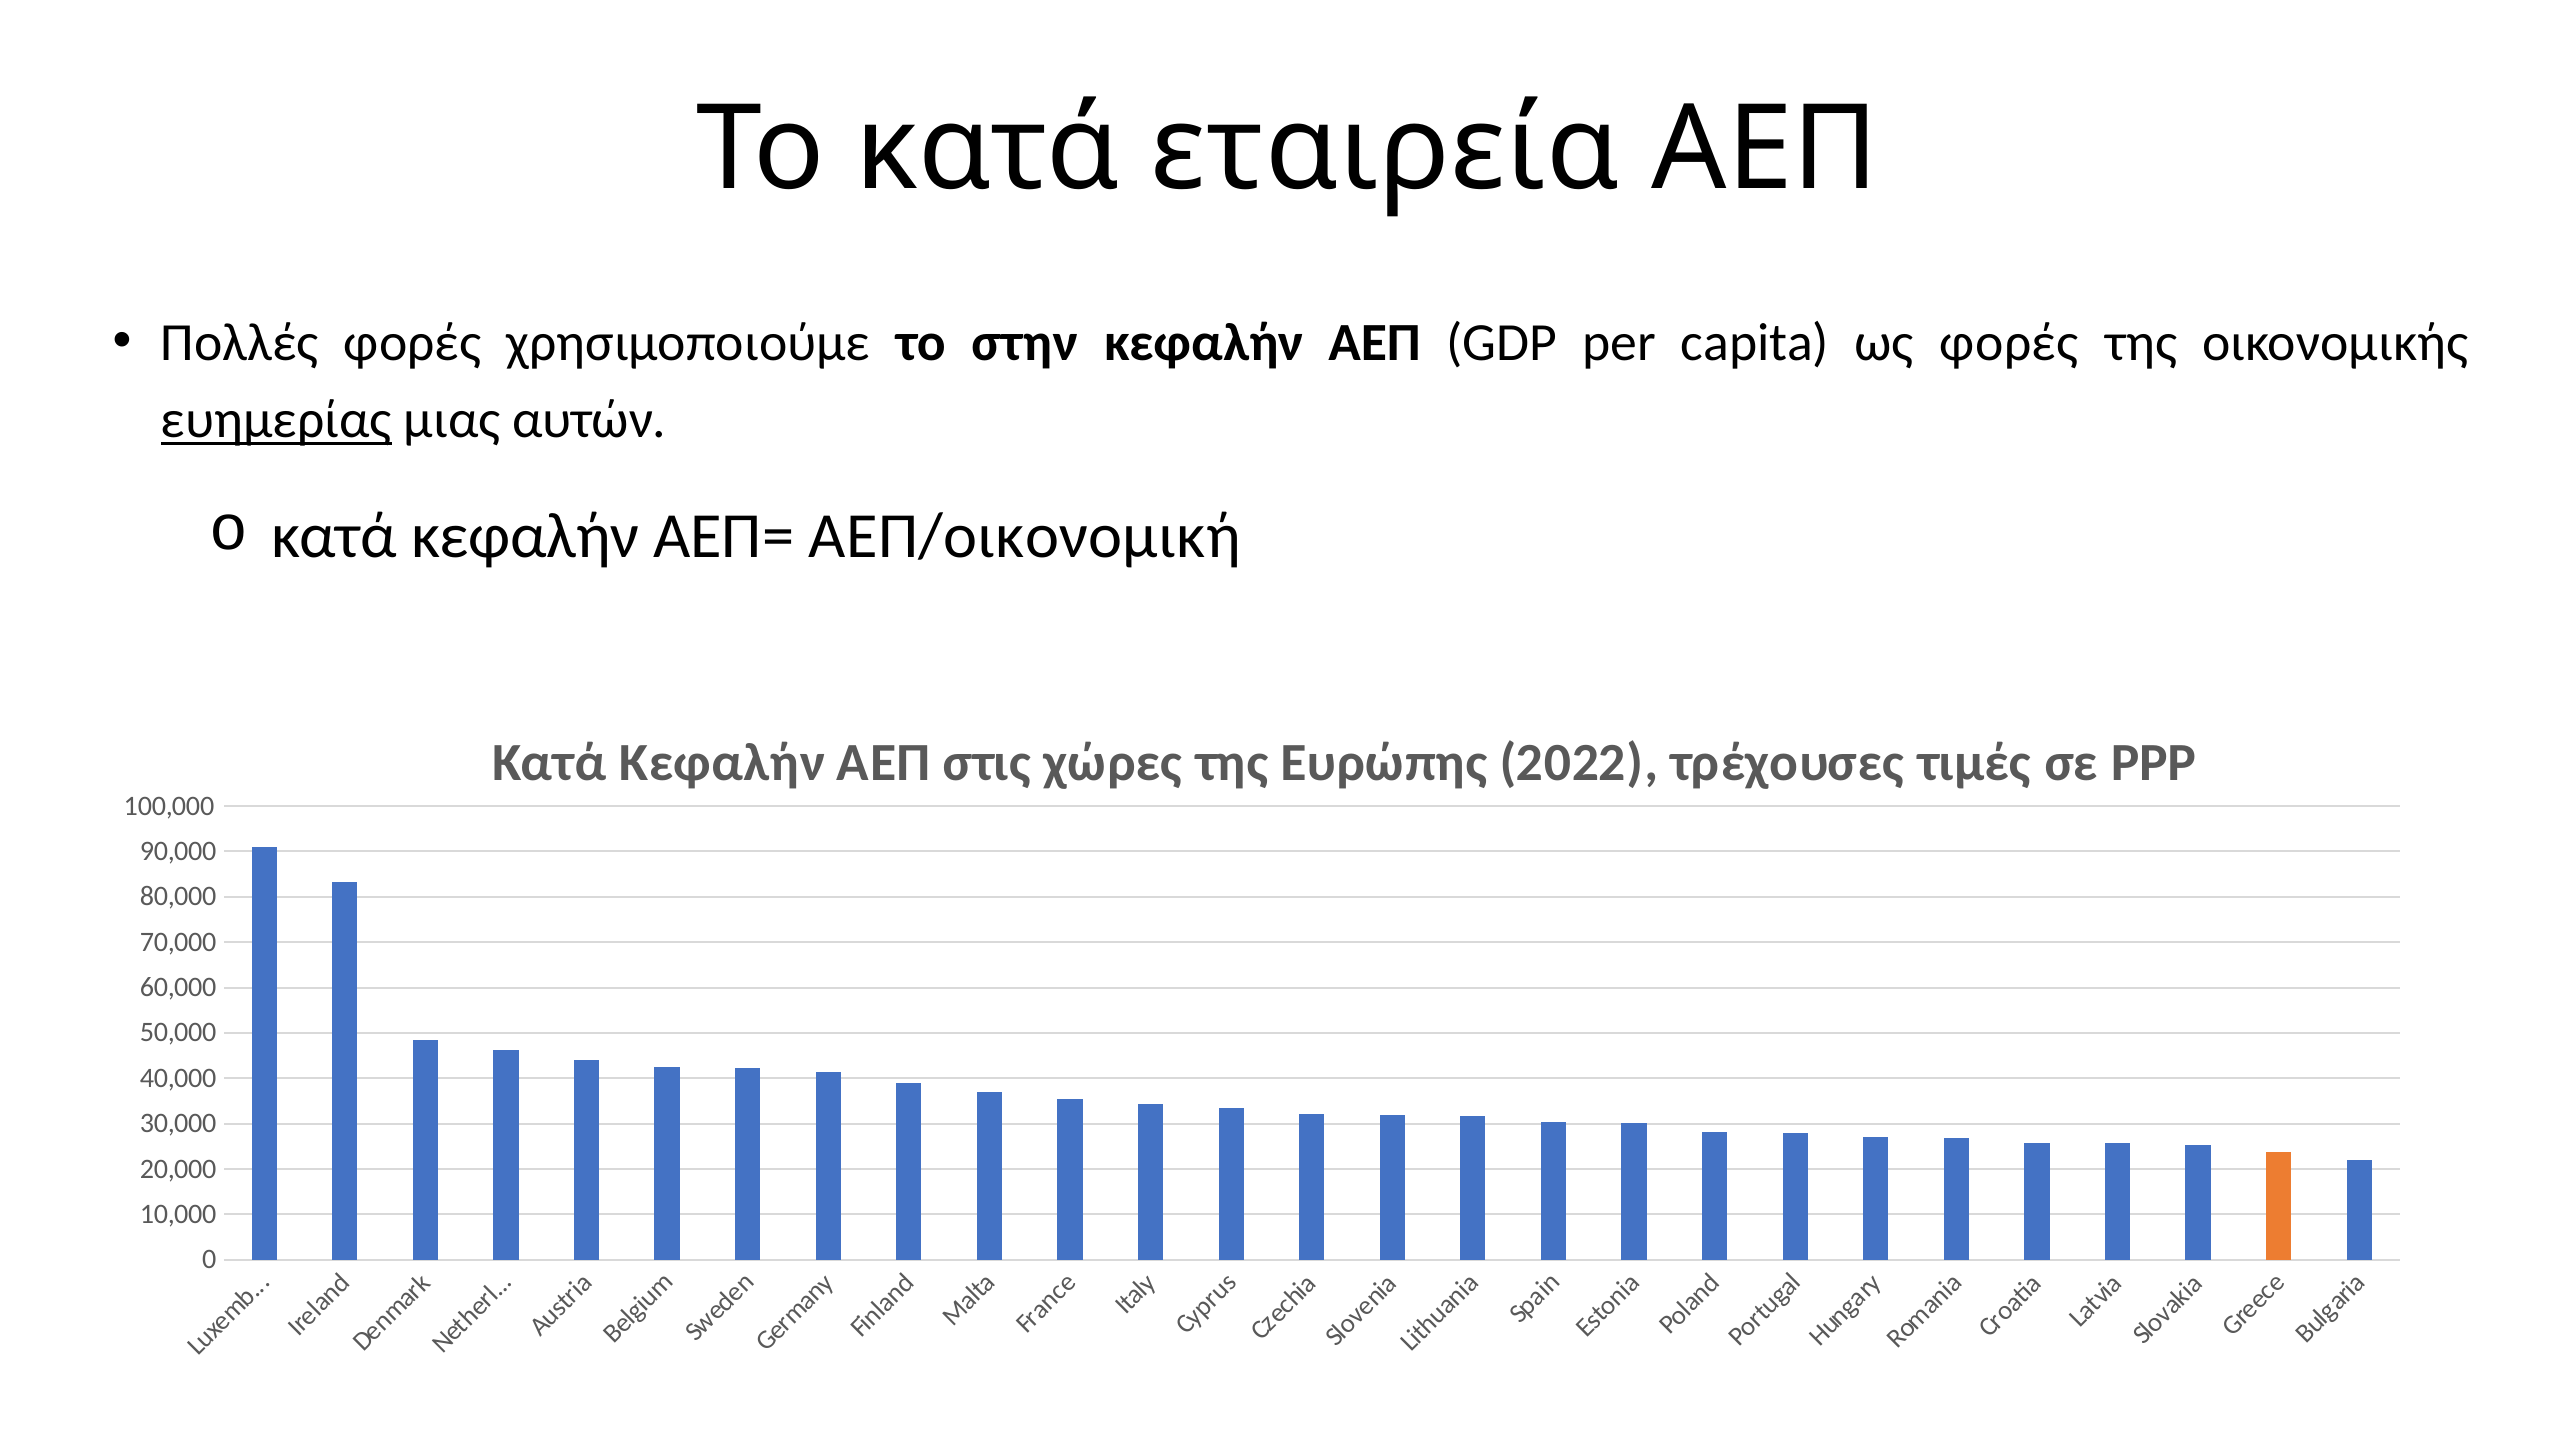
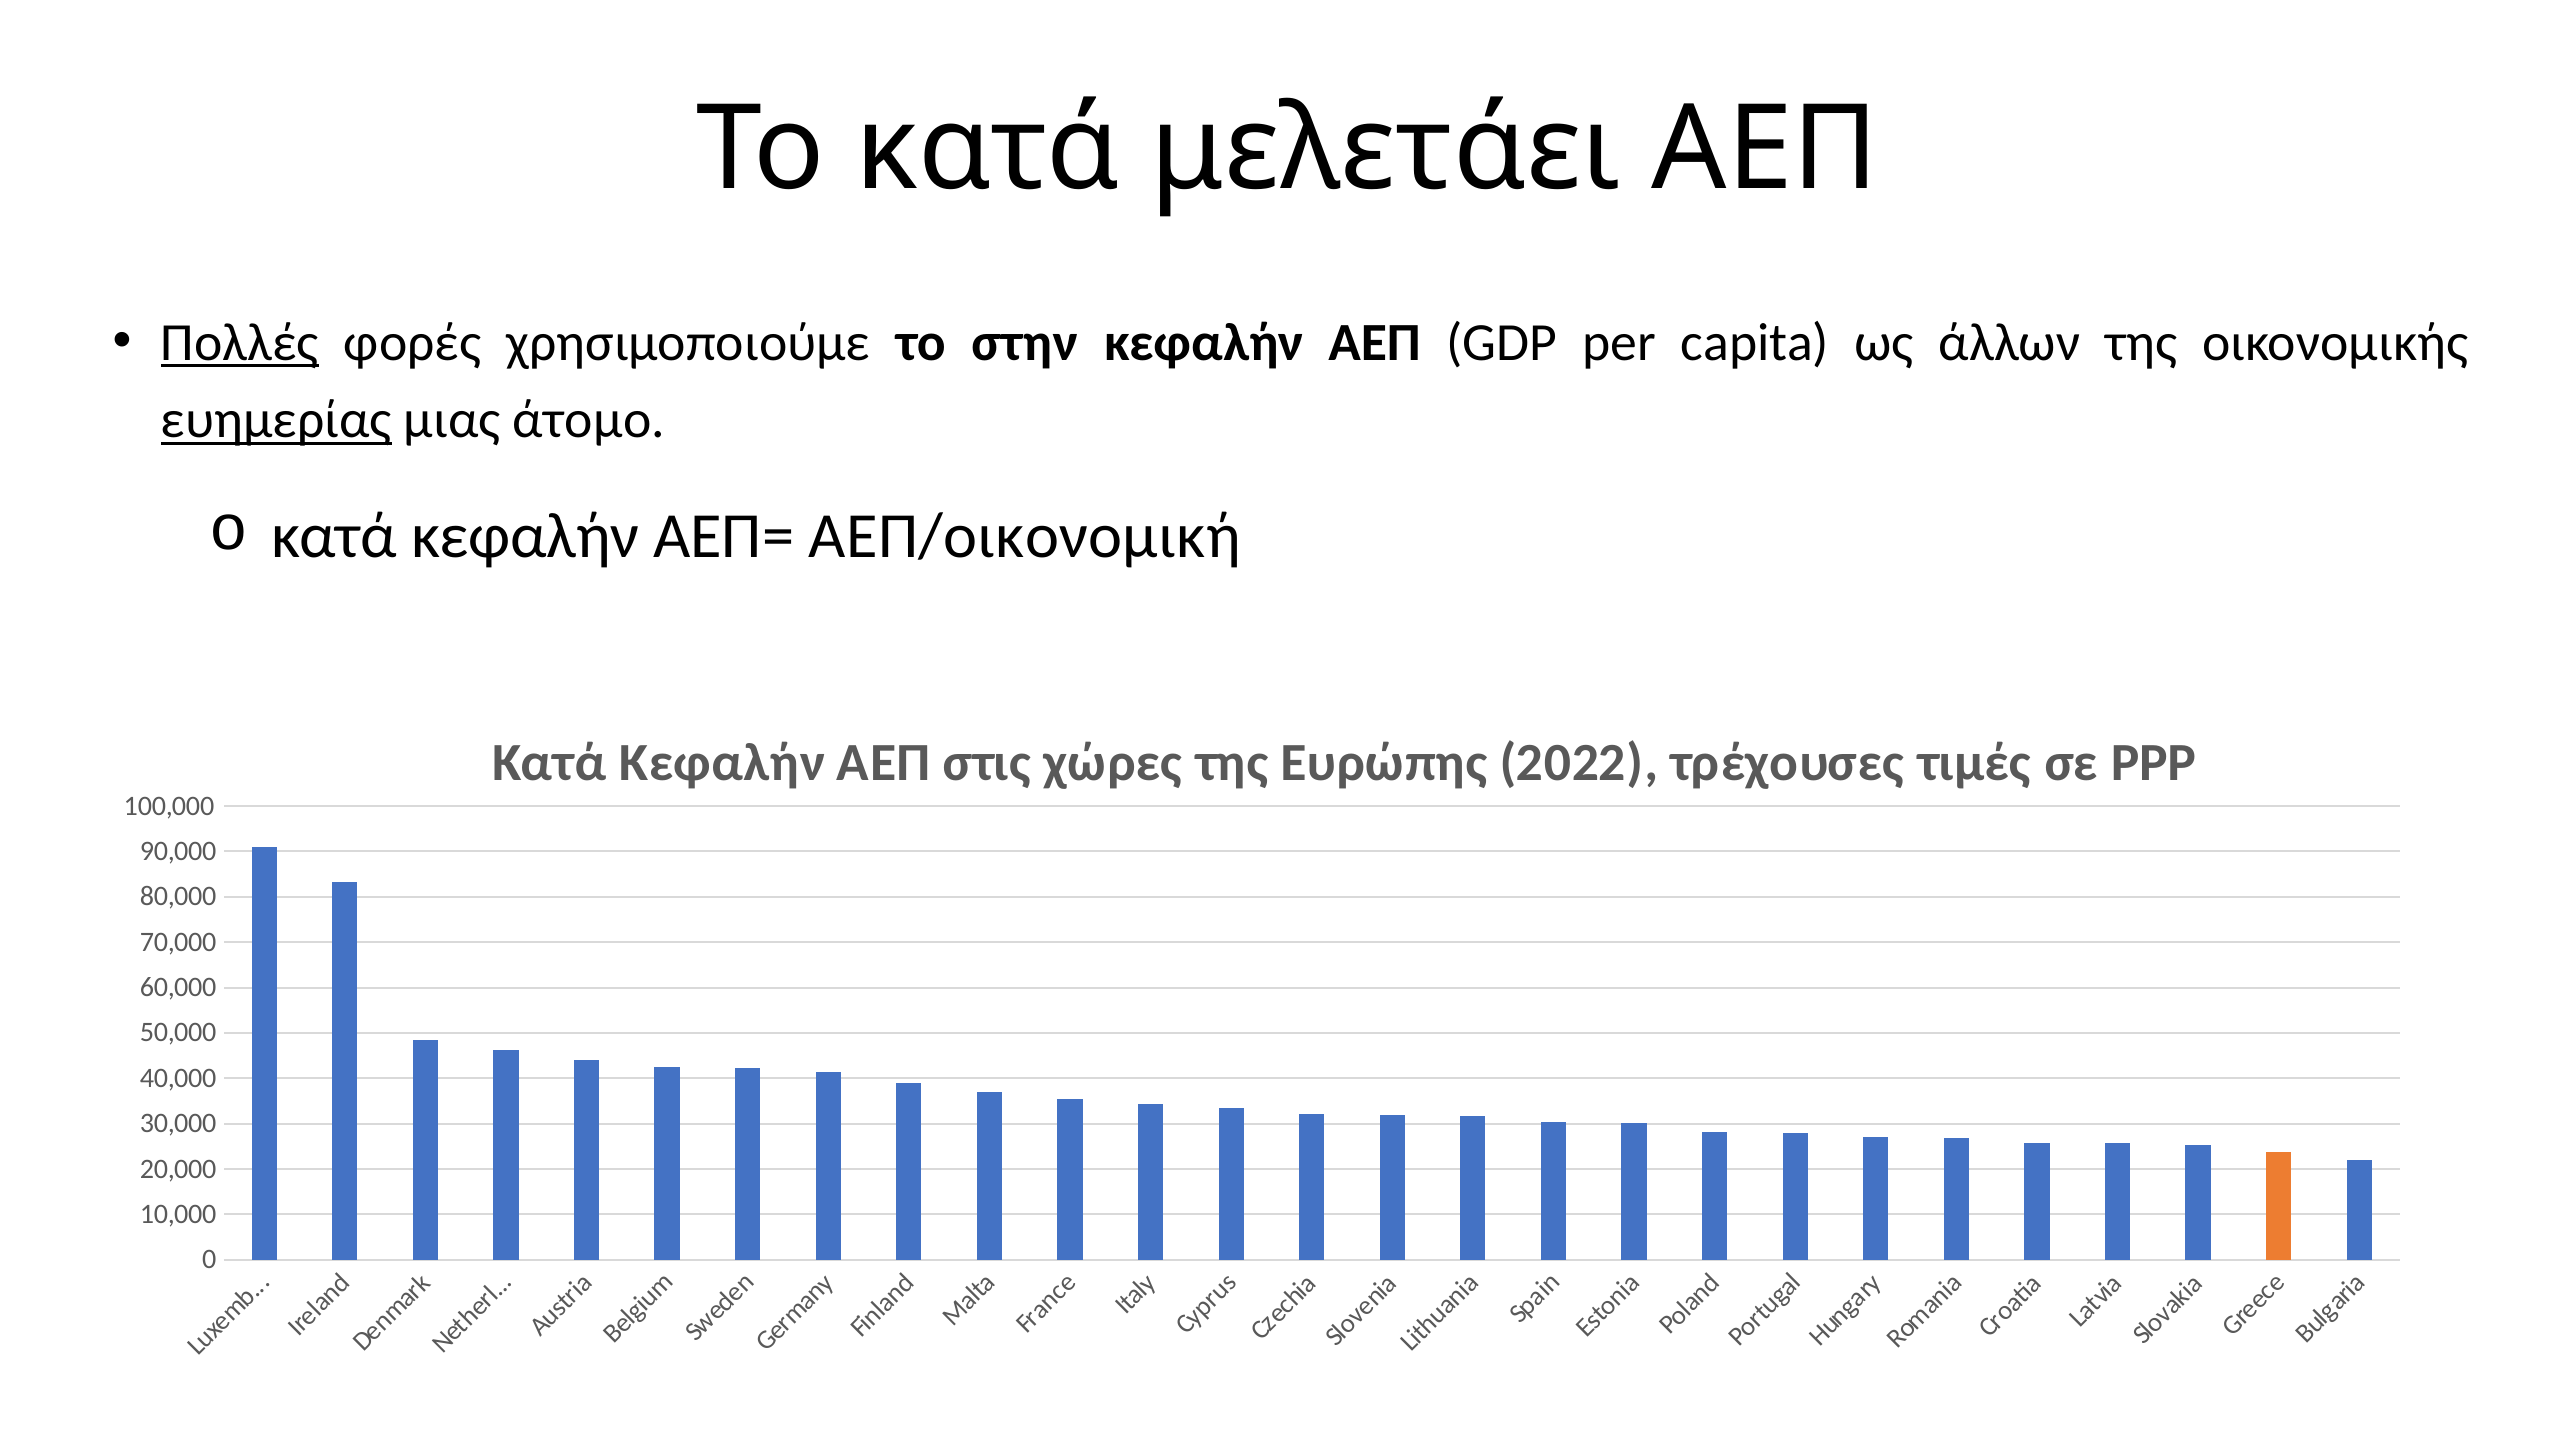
εταιρεία: εταιρεία -> μελετάει
Πολλές underline: none -> present
ως φορές: φορές -> άλλων
αυτών: αυτών -> άτομο
